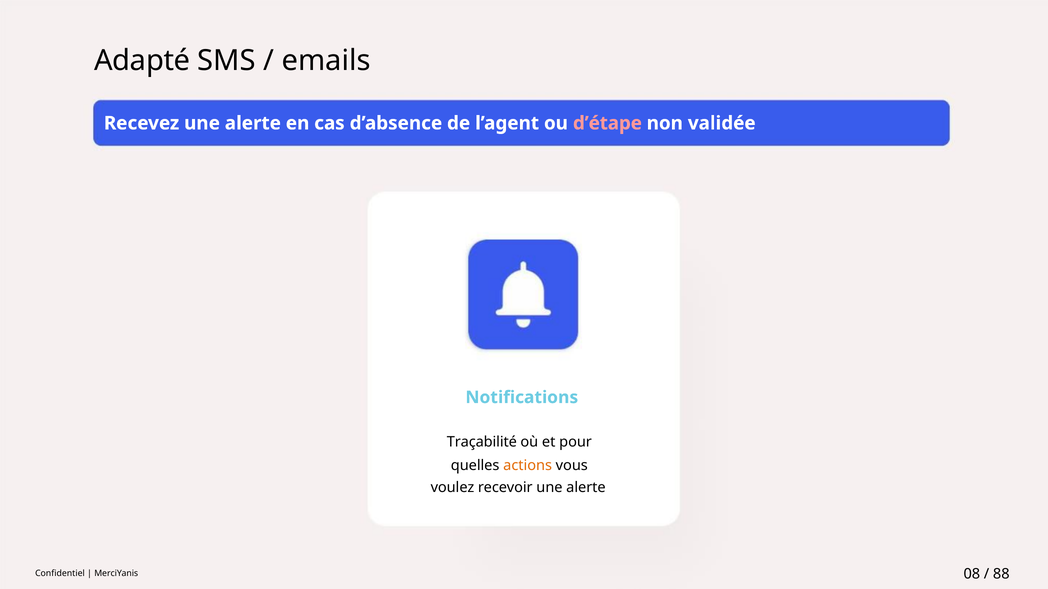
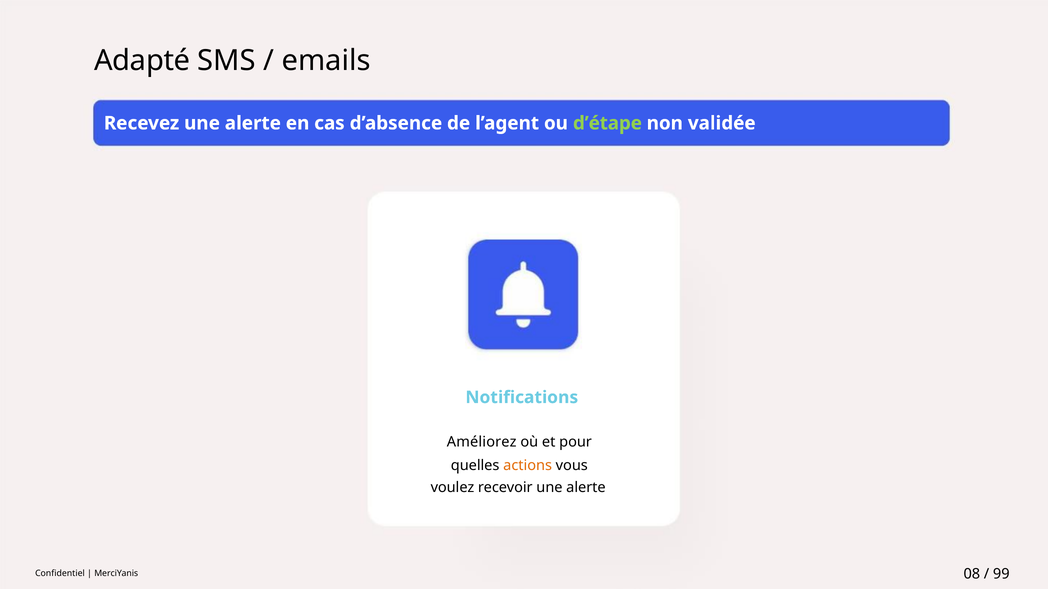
d’étape colour: pink -> light green
Traçabilité: Traçabilité -> Améliorez
88: 88 -> 99
